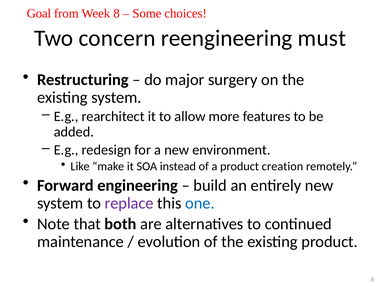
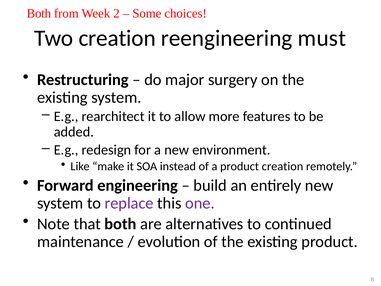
Goal at (39, 13): Goal -> Both
Week 8: 8 -> 2
Two concern: concern -> creation
one colour: blue -> purple
